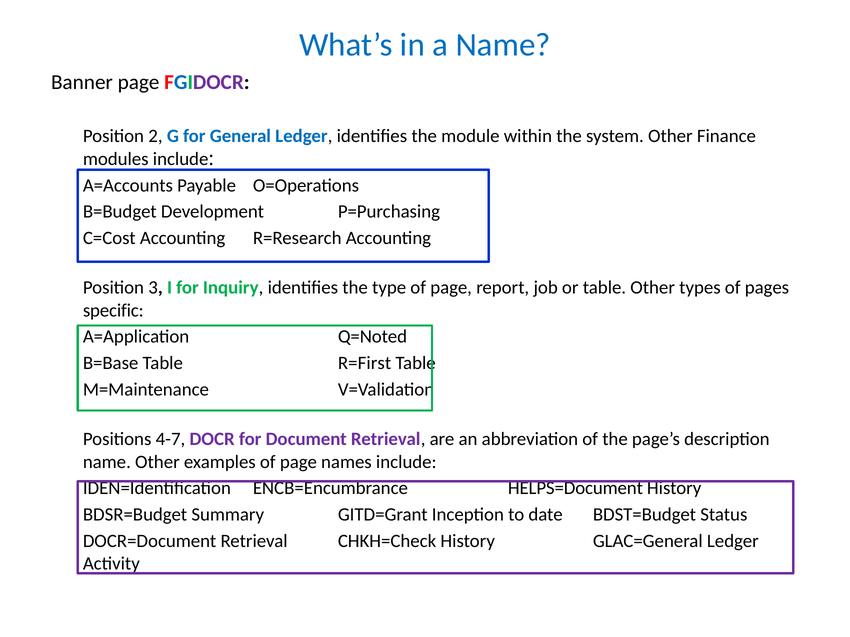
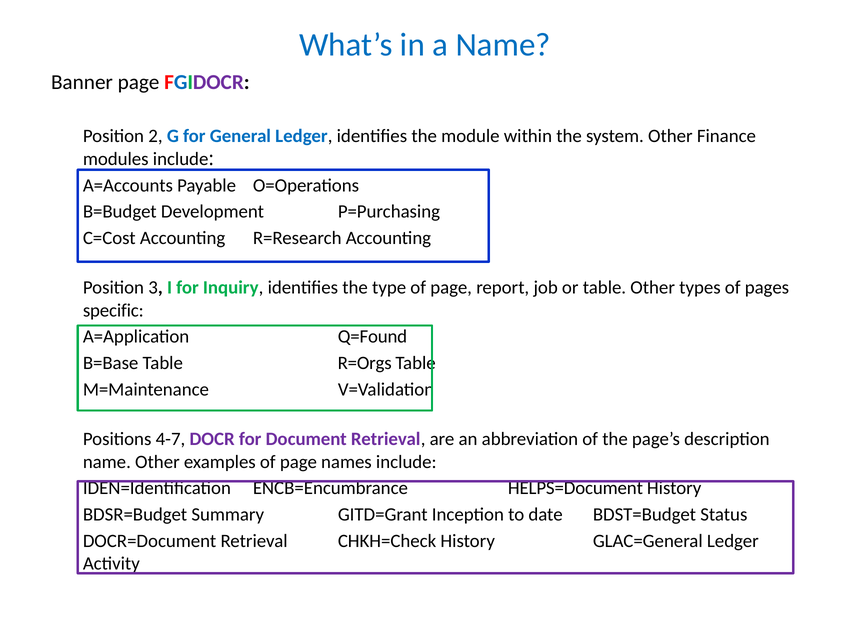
Q=Noted: Q=Noted -> Q=Found
R=First: R=First -> R=Orgs
